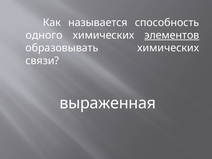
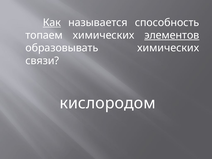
Как underline: none -> present
одного: одного -> топаем
выраженная: выраженная -> кислородом
